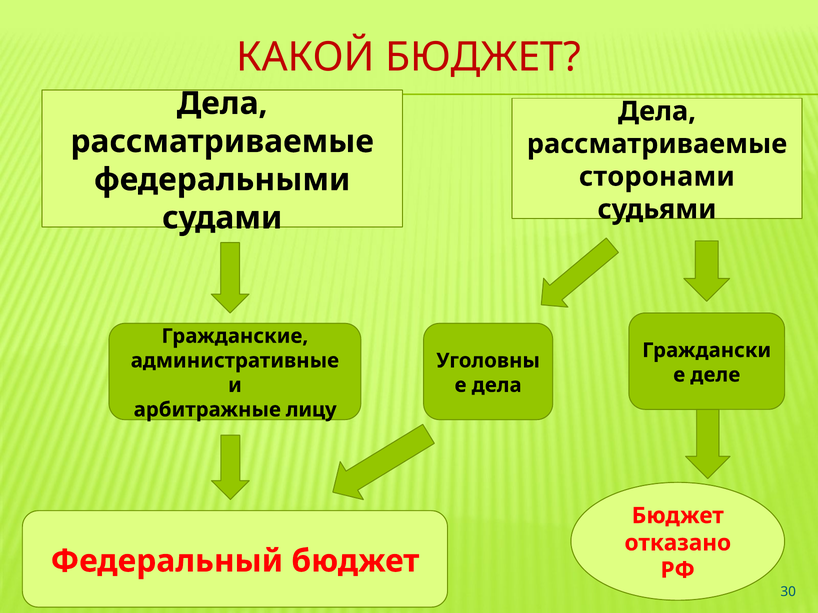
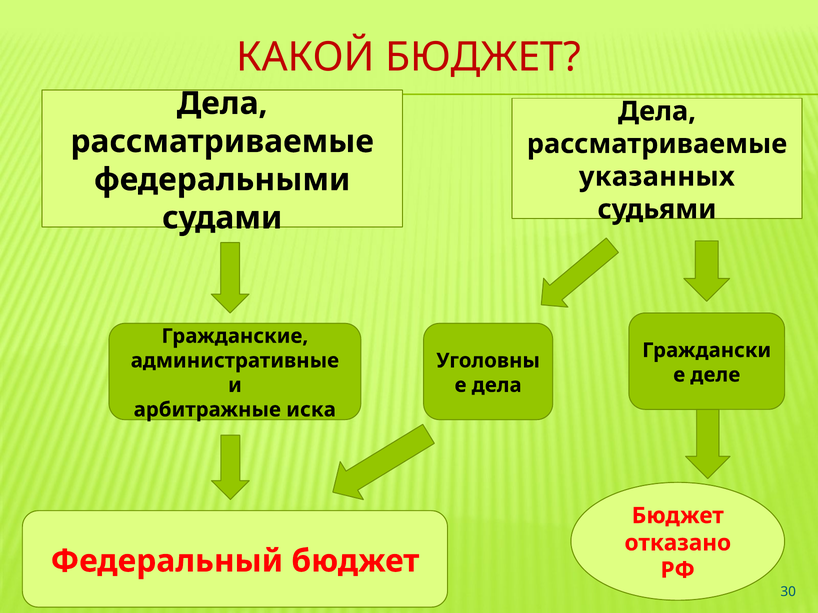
сторонами: сторонами -> указанных
лицу: лицу -> иска
